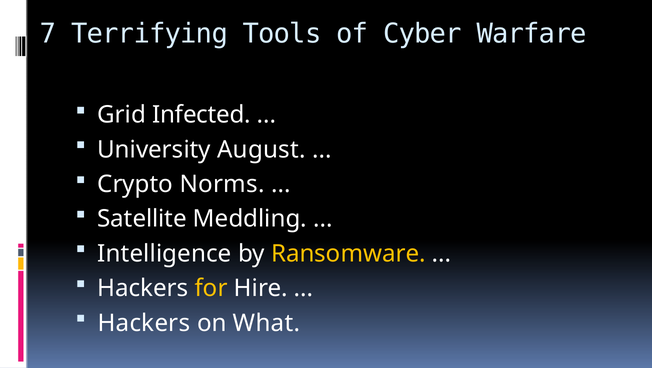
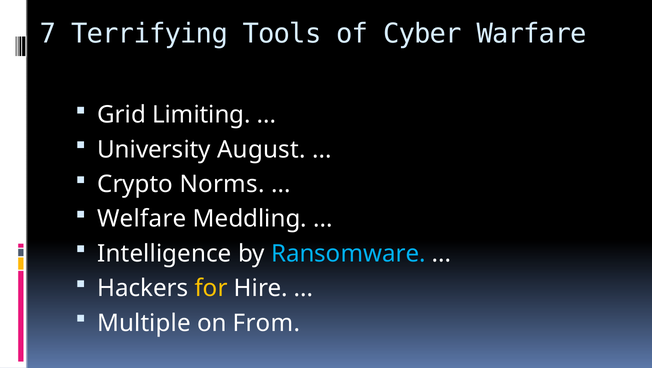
Infected: Infected -> Limiting
Satellite: Satellite -> Welfare
Ransomware colour: yellow -> light blue
Hackers at (144, 323): Hackers -> Multiple
What: What -> From
